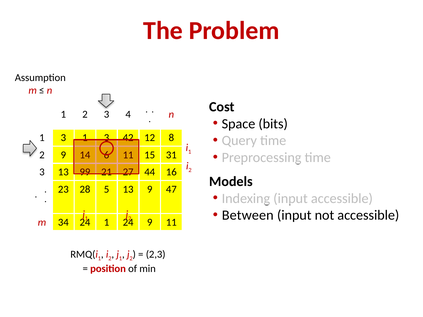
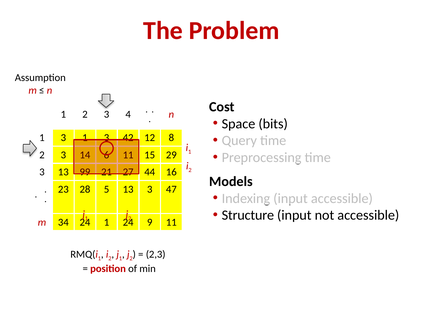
9 at (63, 155): 9 -> 3
31: 31 -> 29
13 9: 9 -> 3
Between: Between -> Structure
